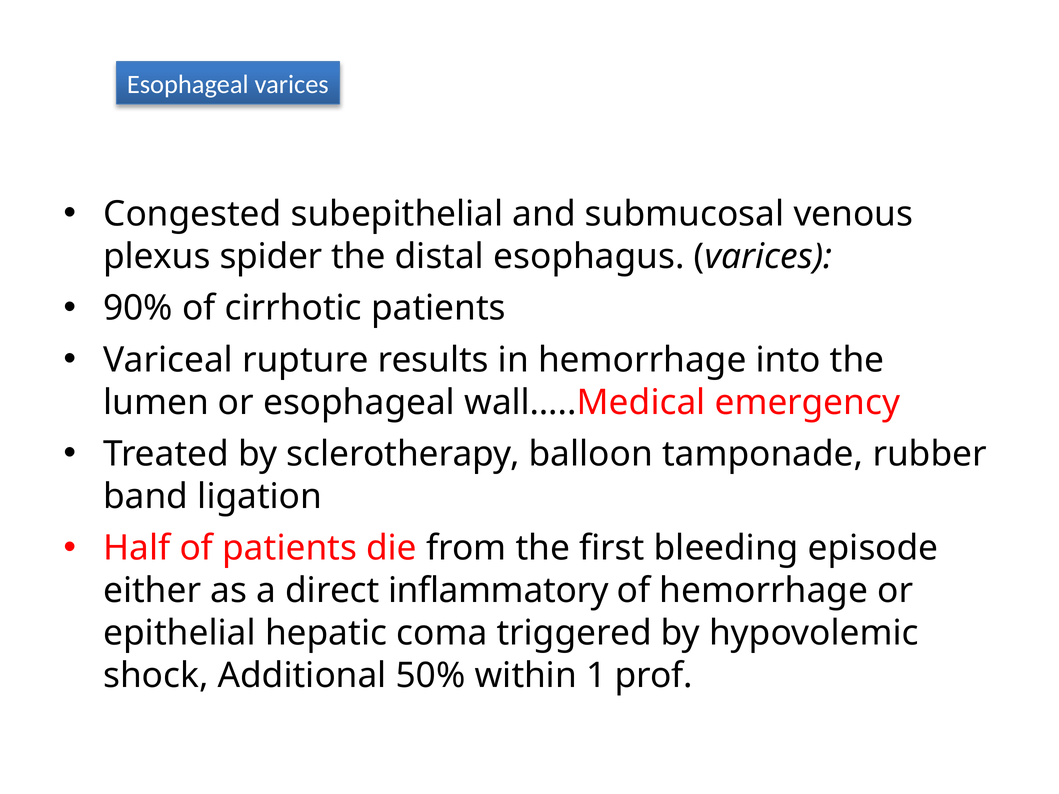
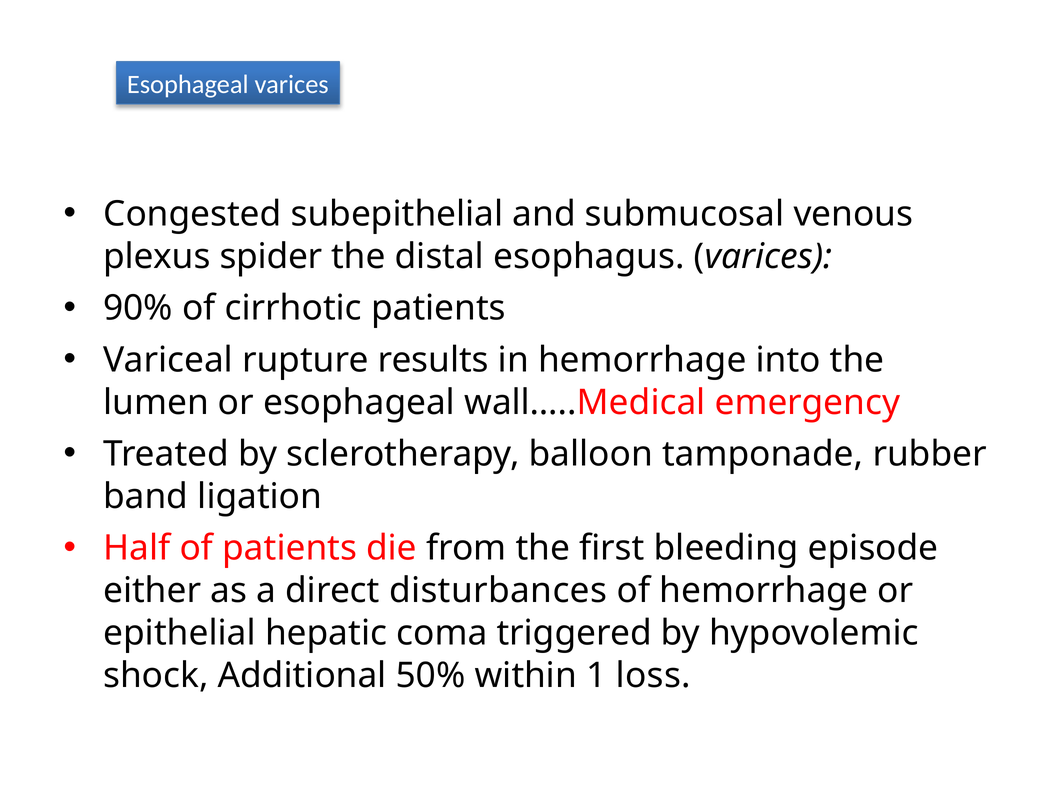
inflammatory: inflammatory -> disturbances
prof: prof -> loss
